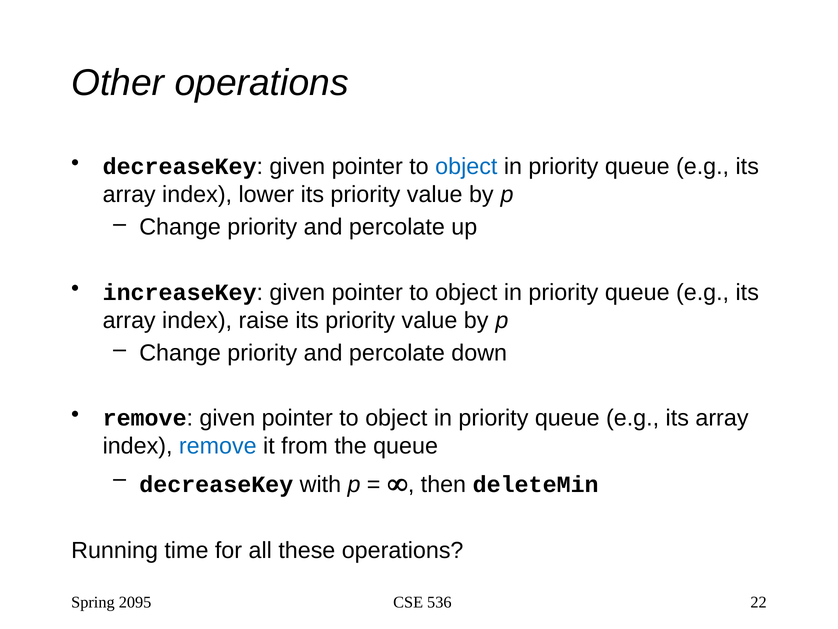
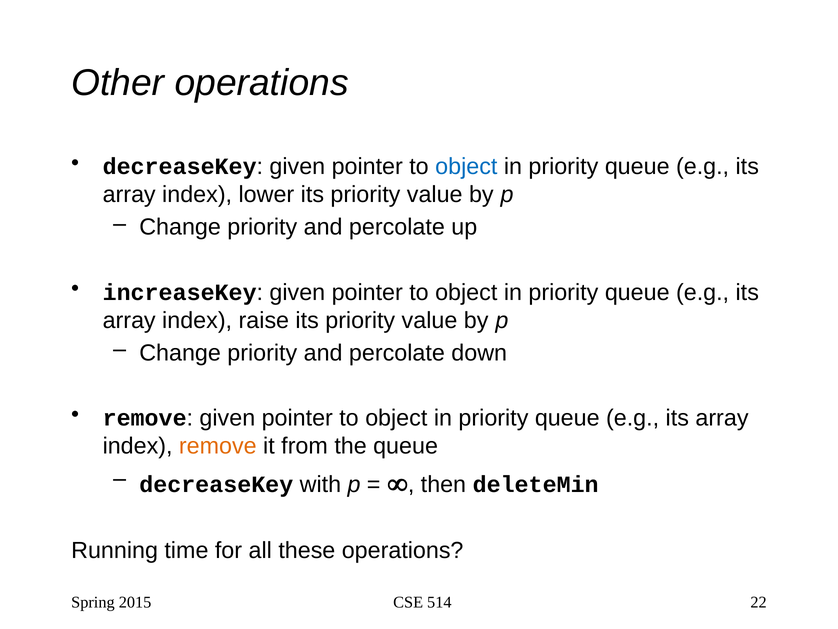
remove at (218, 446) colour: blue -> orange
2095: 2095 -> 2015
536: 536 -> 514
